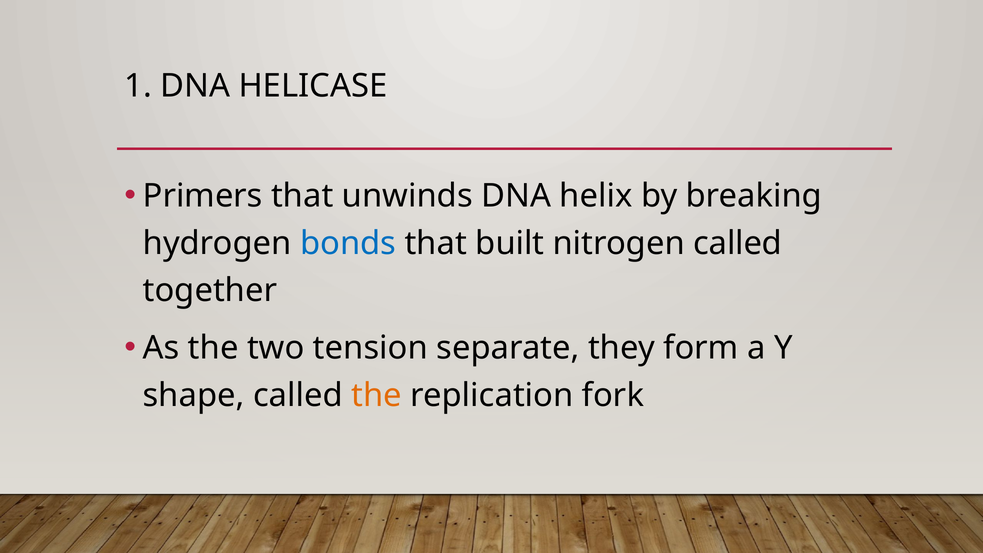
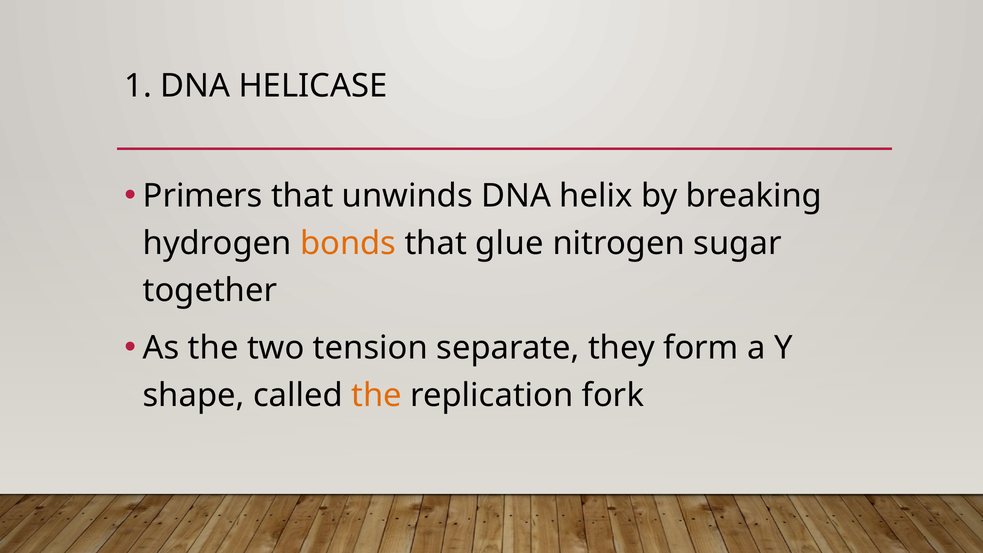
bonds colour: blue -> orange
built: built -> glue
nitrogen called: called -> sugar
